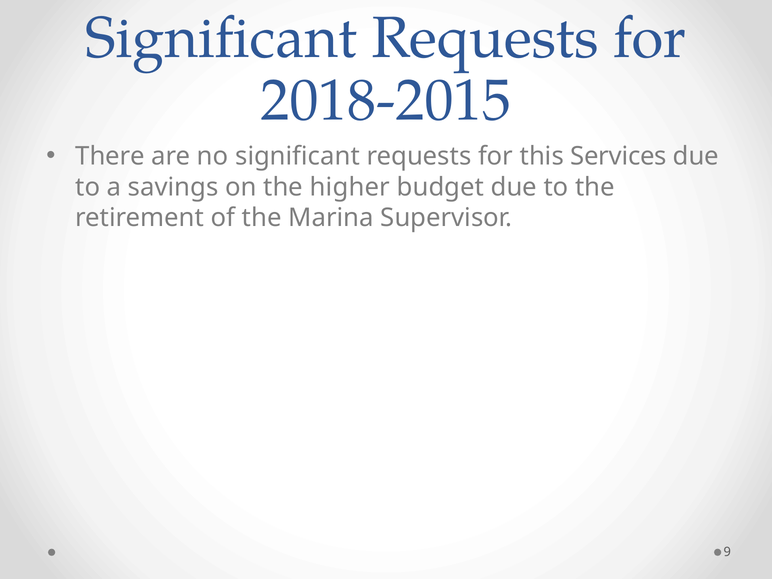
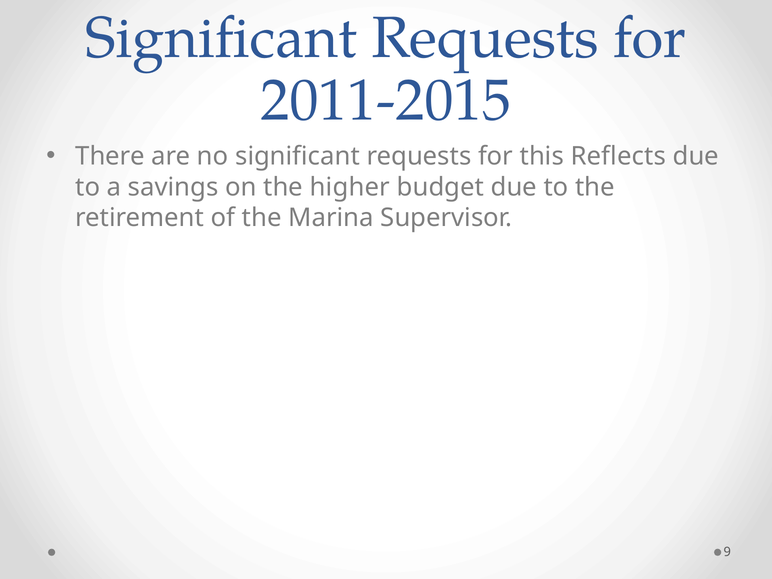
2018-2015: 2018-2015 -> 2011-2015
Services: Services -> Reflects
